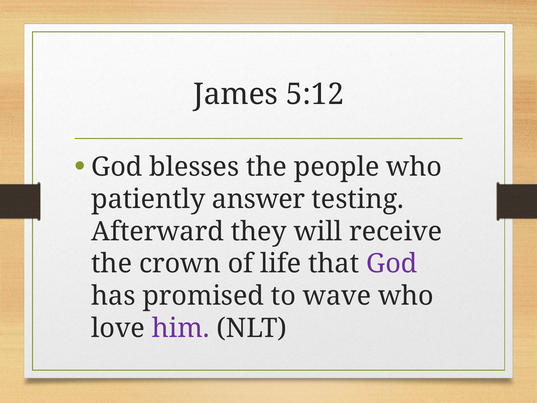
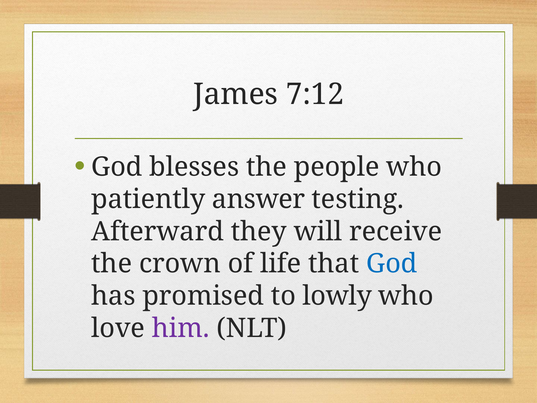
5:12: 5:12 -> 7:12
God at (392, 264) colour: purple -> blue
wave: wave -> lowly
